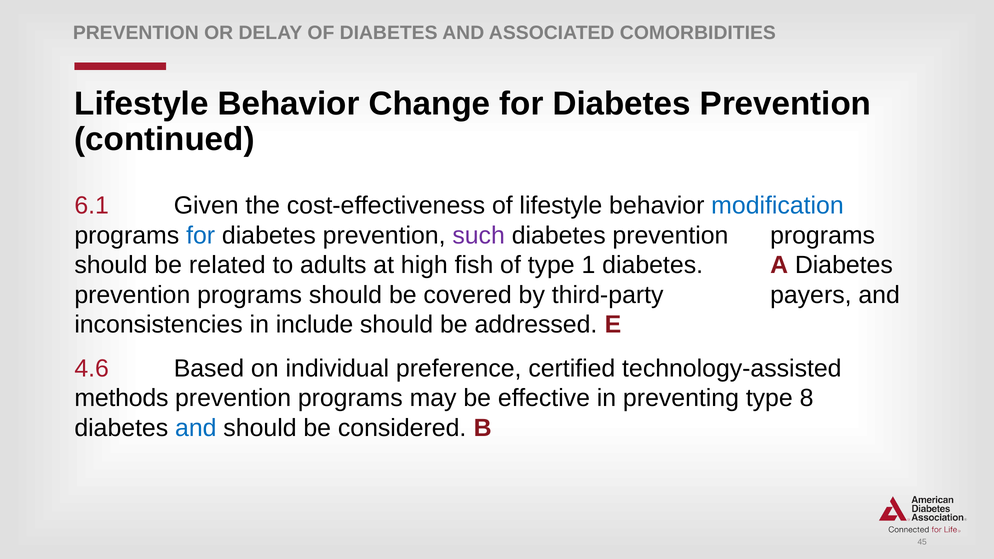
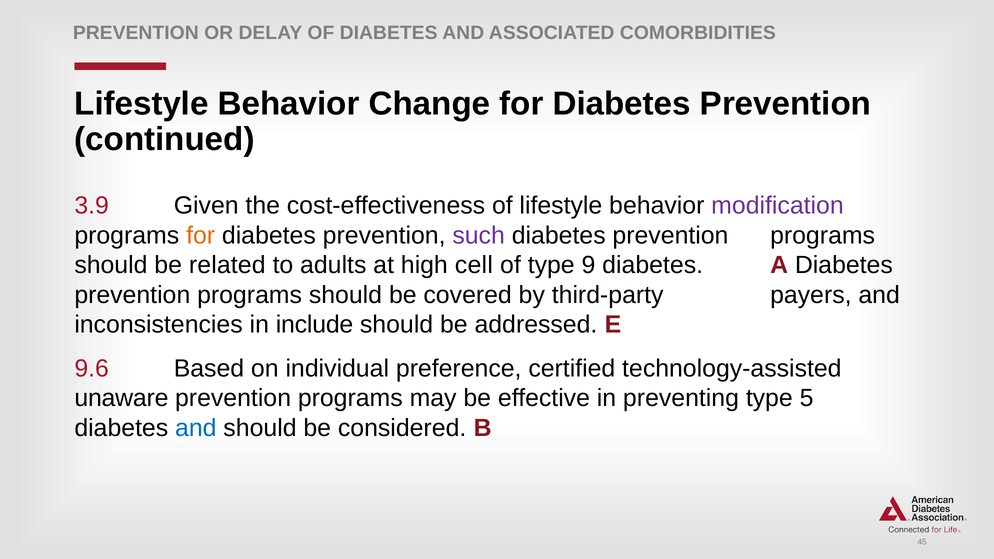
6.1: 6.1 -> 3.9
modification colour: blue -> purple
for at (201, 235) colour: blue -> orange
fish: fish -> cell
1: 1 -> 9
4.6: 4.6 -> 9.6
methods: methods -> unaware
8: 8 -> 5
